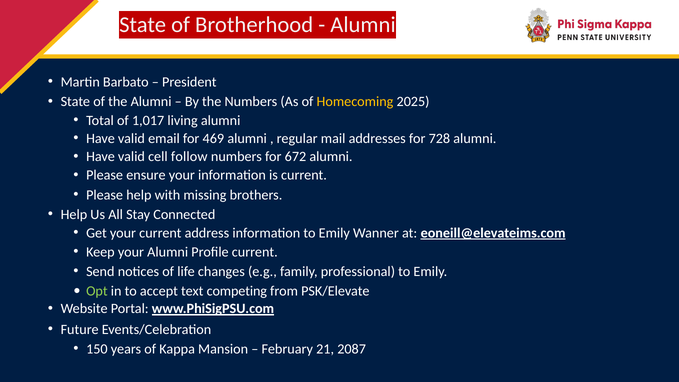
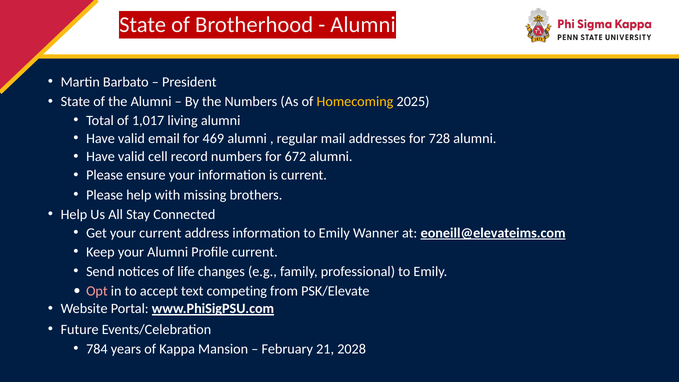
follow: follow -> record
Opt colour: light green -> pink
150: 150 -> 784
2087: 2087 -> 2028
